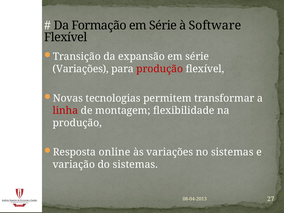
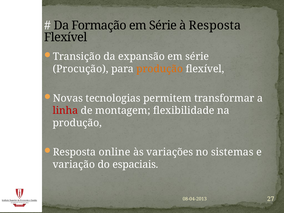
à Software: Software -> Resposta
Variações at (81, 69): Variações -> Procução
produção at (160, 69) colour: red -> orange
do sistemas: sistemas -> espaciais
